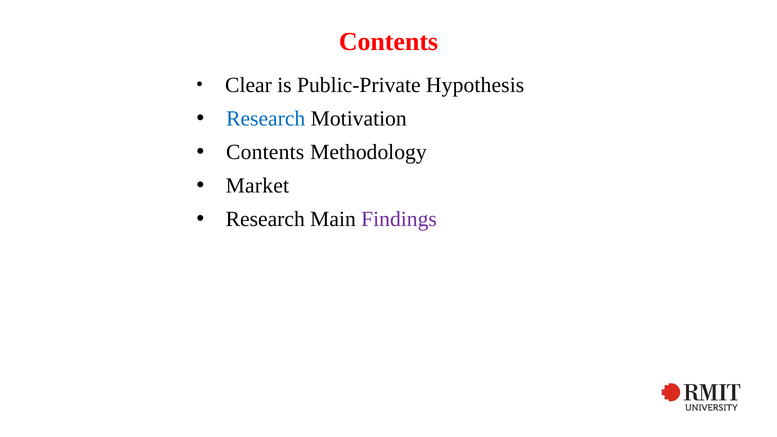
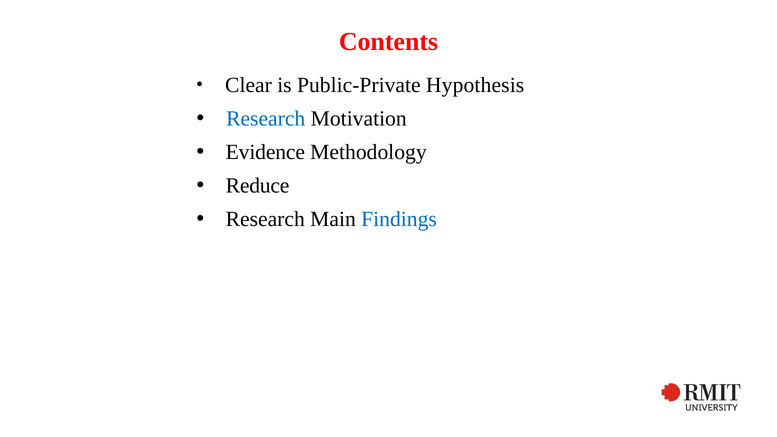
Contents at (265, 152): Contents -> Evidence
Market: Market -> Reduce
Findings colour: purple -> blue
